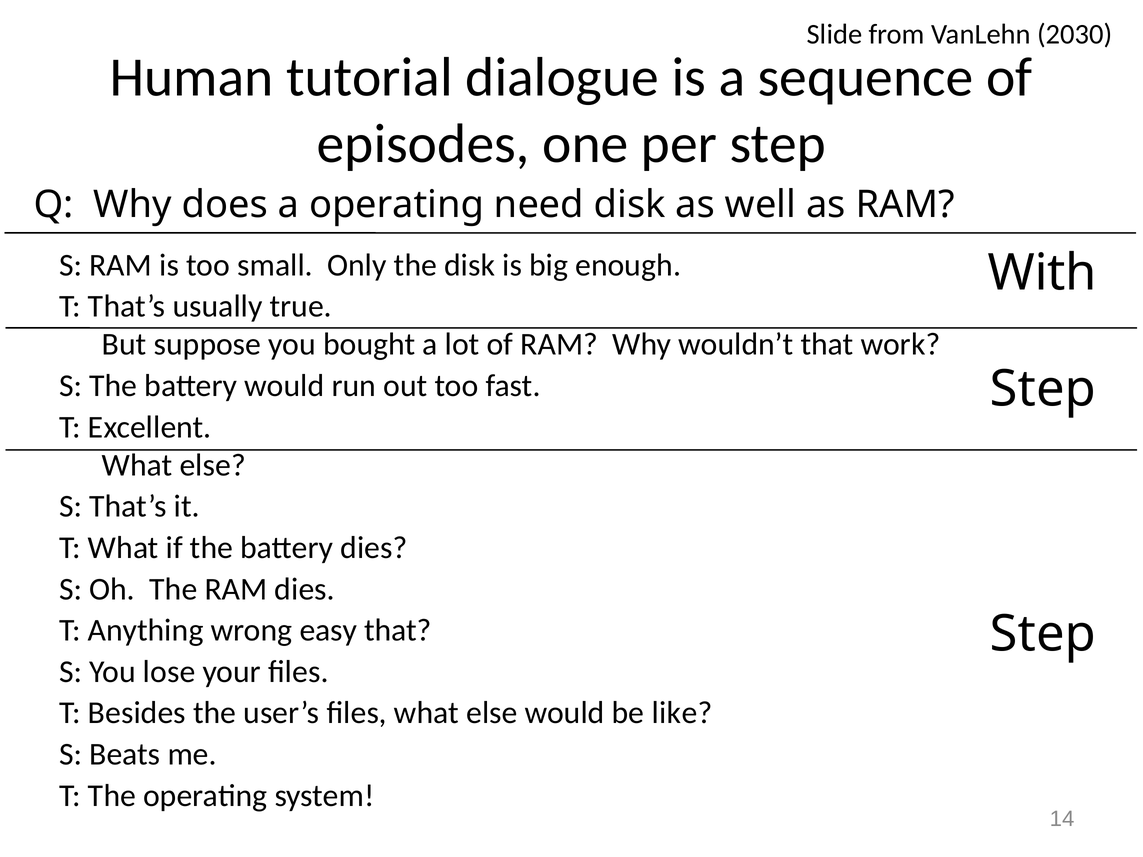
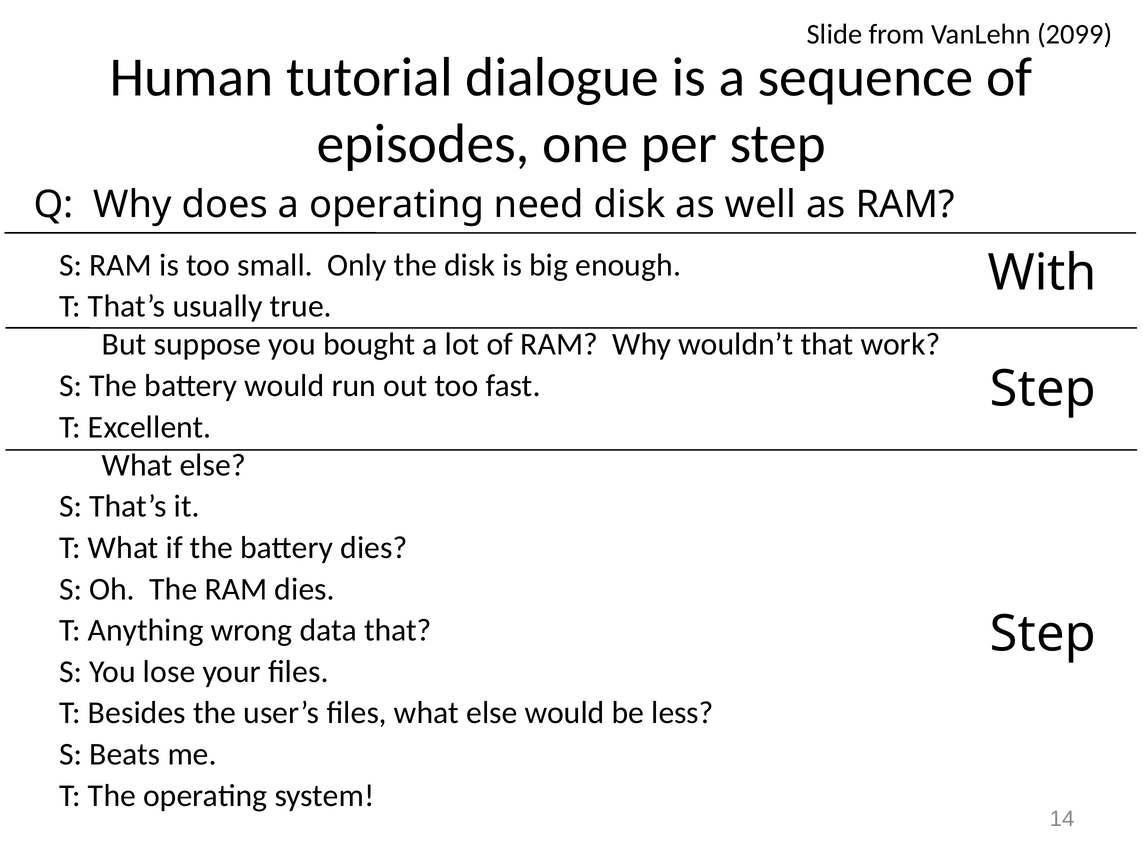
2030: 2030 -> 2099
easy: easy -> data
like: like -> less
